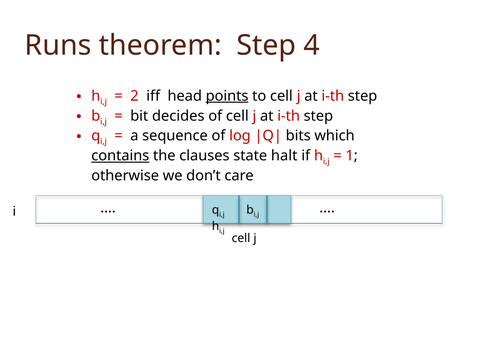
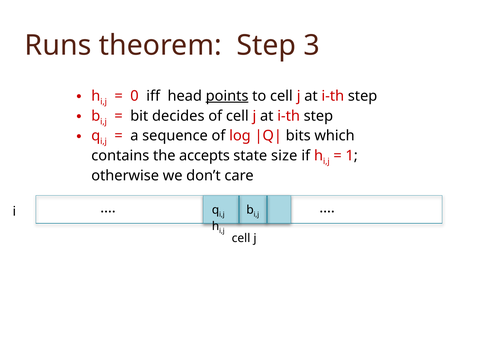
4: 4 -> 3
2: 2 -> 0
contains underline: present -> none
clauses: clauses -> accepts
halt: halt -> size
